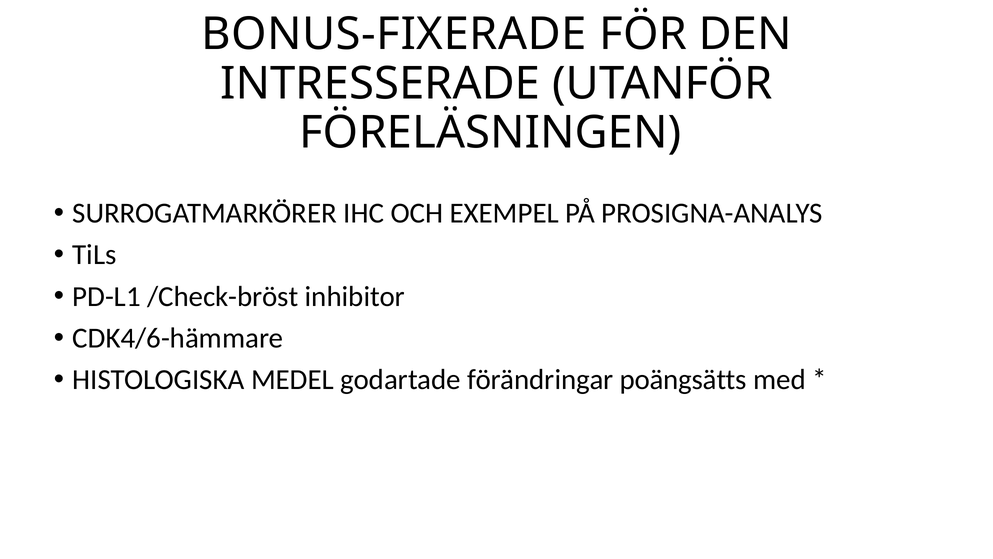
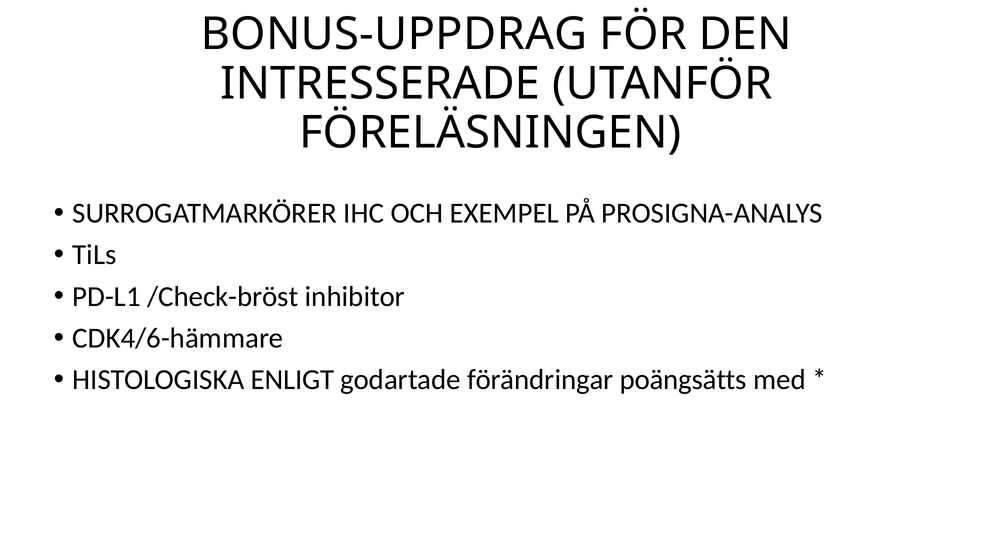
BONUS-FIXERADE: BONUS-FIXERADE -> BONUS-UPPDRAG
MEDEL: MEDEL -> ENLIGT
